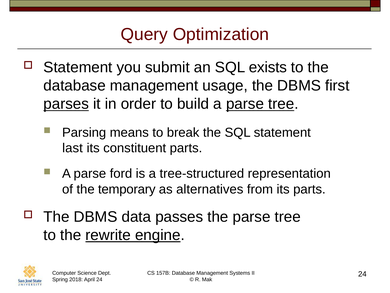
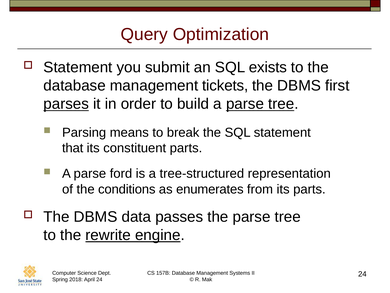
usage: usage -> tickets
last: last -> that
temporary: temporary -> conditions
alternatives: alternatives -> enumerates
